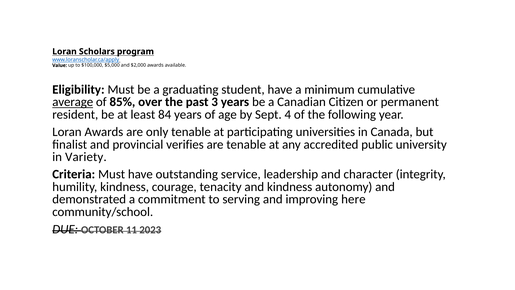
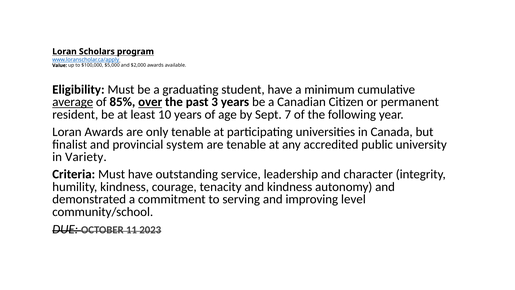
over underline: none -> present
84: 84 -> 10
4: 4 -> 7
verifies: verifies -> system
here: here -> level
